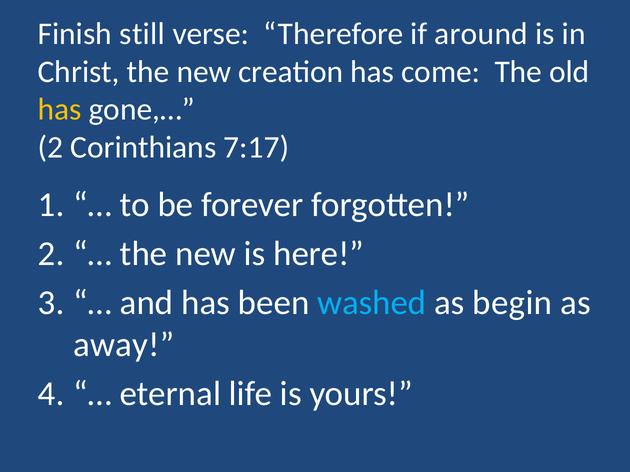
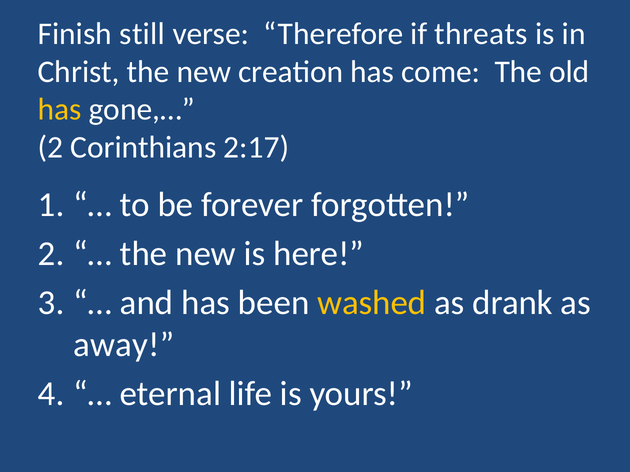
around: around -> threats
7:17: 7:17 -> 2:17
washed colour: light blue -> yellow
begin: begin -> drank
